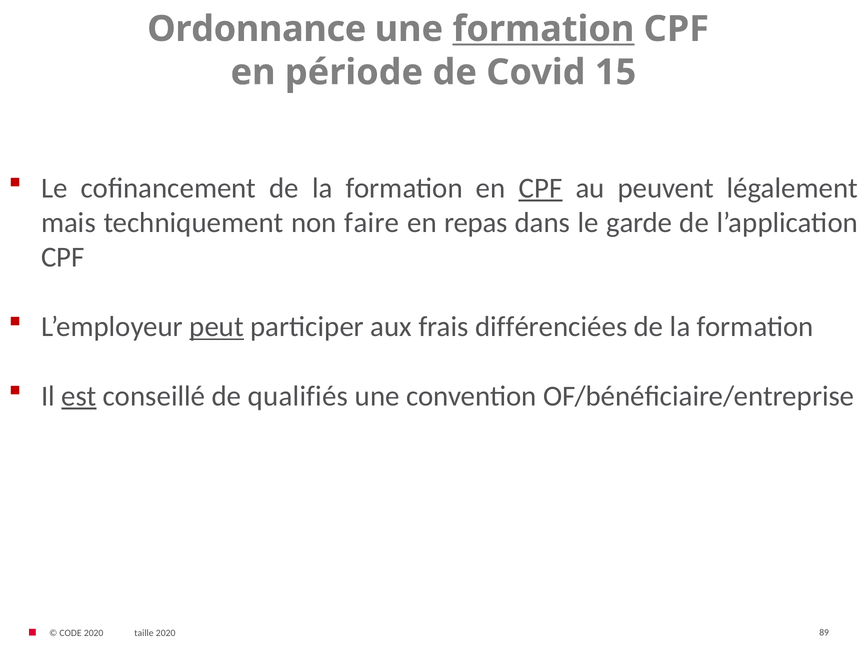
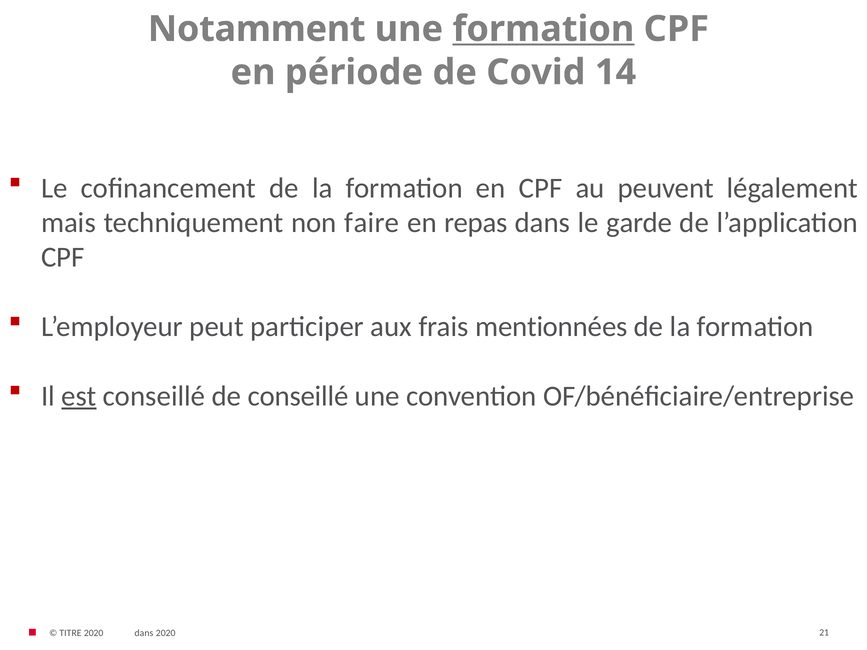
Ordonnance: Ordonnance -> Notamment
15: 15 -> 14
CPF at (541, 188) underline: present -> none
peut underline: present -> none
différenciées: différenciées -> mentionnées
de qualifiés: qualifiés -> conseillé
CODE: CODE -> TITRE
taille at (144, 633): taille -> dans
89: 89 -> 21
